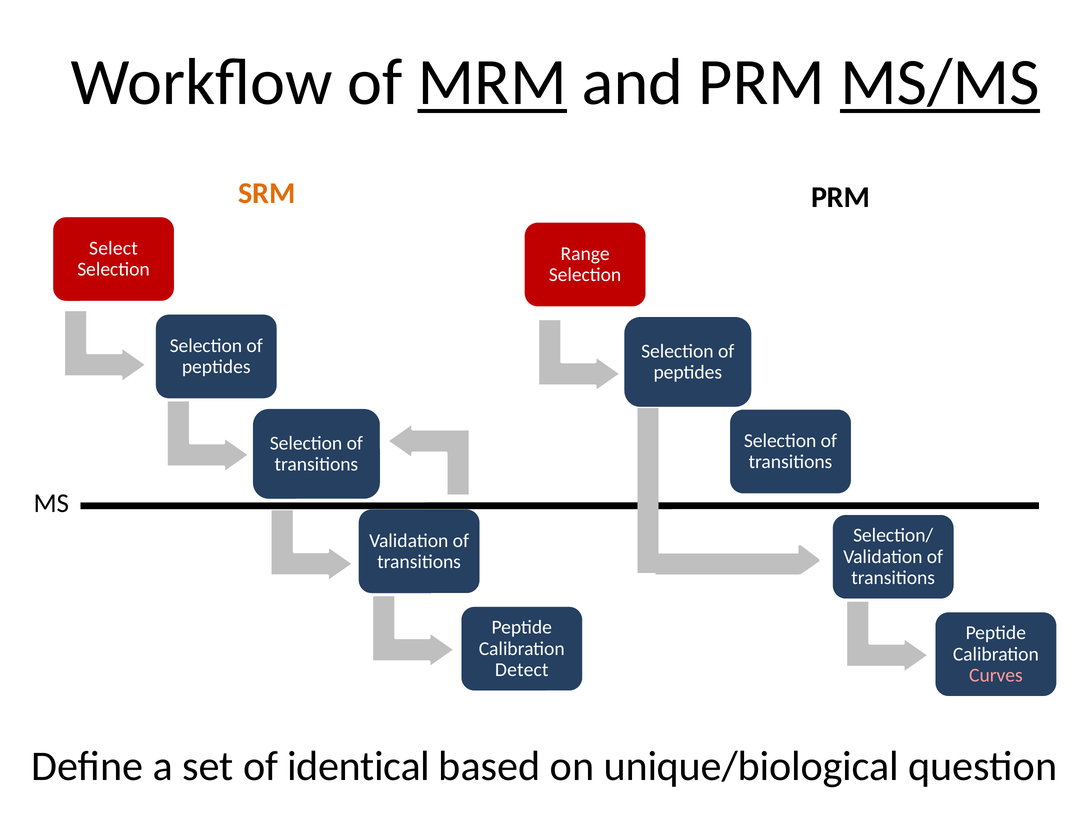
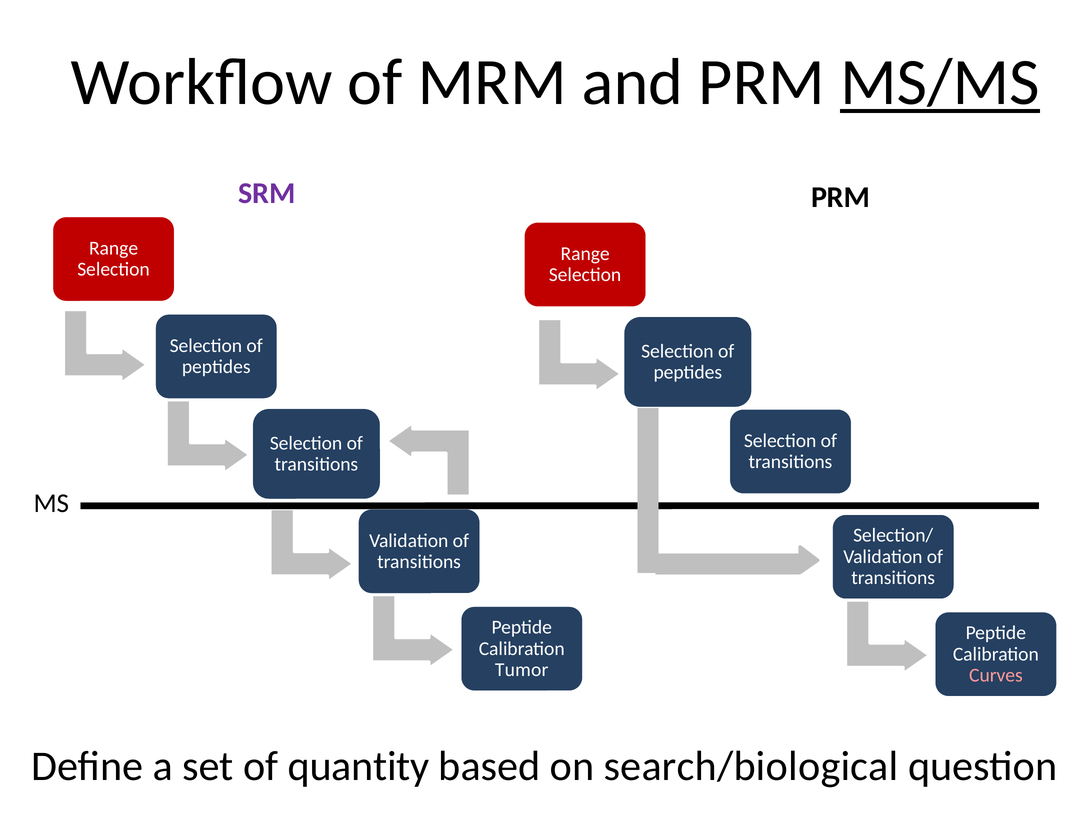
MRM underline: present -> none
SRM colour: orange -> purple
Select at (113, 248): Select -> Range
Detect: Detect -> Tumor
identical: identical -> quantity
unique/biological: unique/biological -> search/biological
